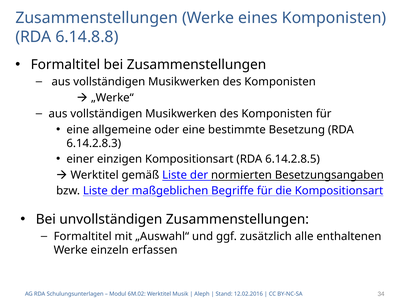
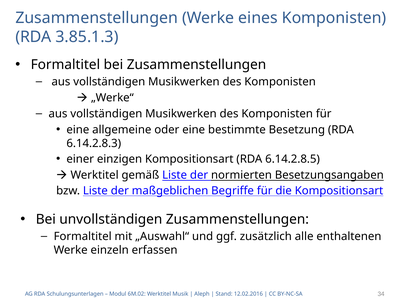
6.14.8.8: 6.14.8.8 -> 3.85.1.3
